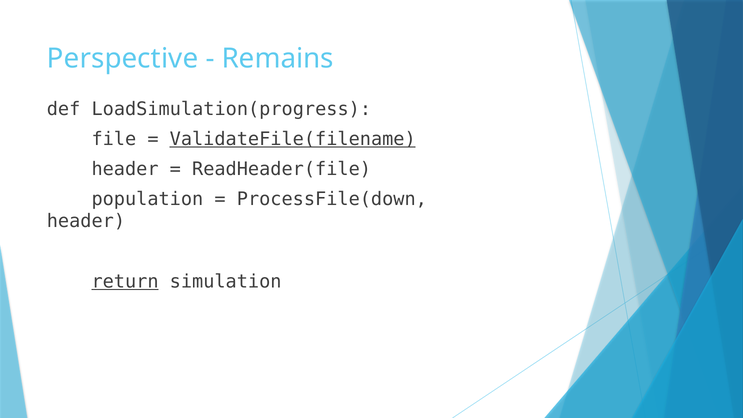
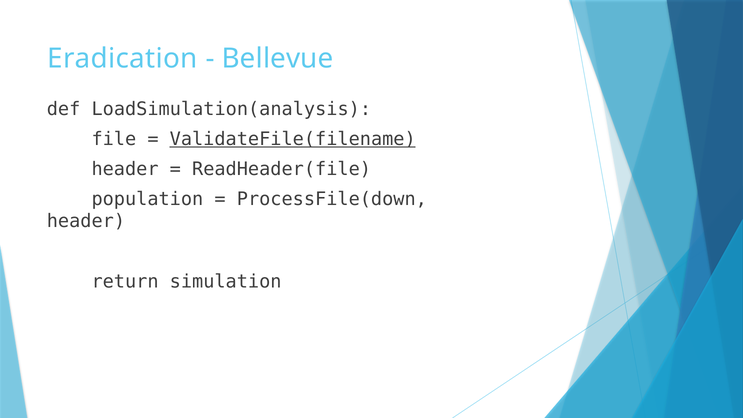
Perspective: Perspective -> Eradication
Remains: Remains -> Bellevue
LoadSimulation(progress: LoadSimulation(progress -> LoadSimulation(analysis
return underline: present -> none
